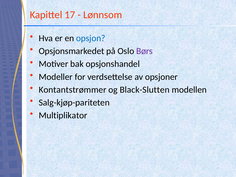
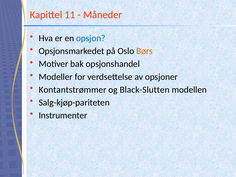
17: 17 -> 11
Lønnsom: Lønnsom -> Måneder
Børs colour: purple -> orange
Multiplikator: Multiplikator -> Instrumenter
